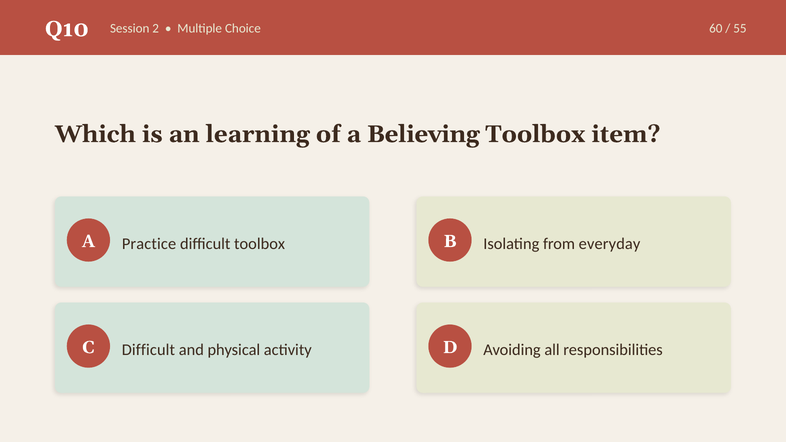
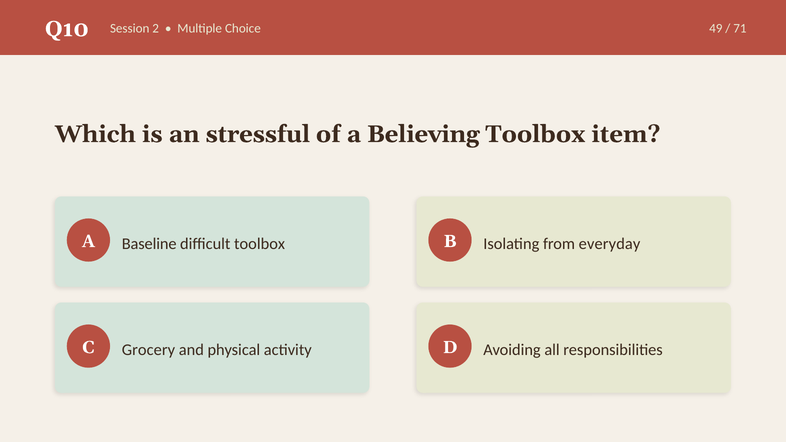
60: 60 -> 49
55: 55 -> 71
learning: learning -> stressful
Practice: Practice -> Baseline
C Difficult: Difficult -> Grocery
